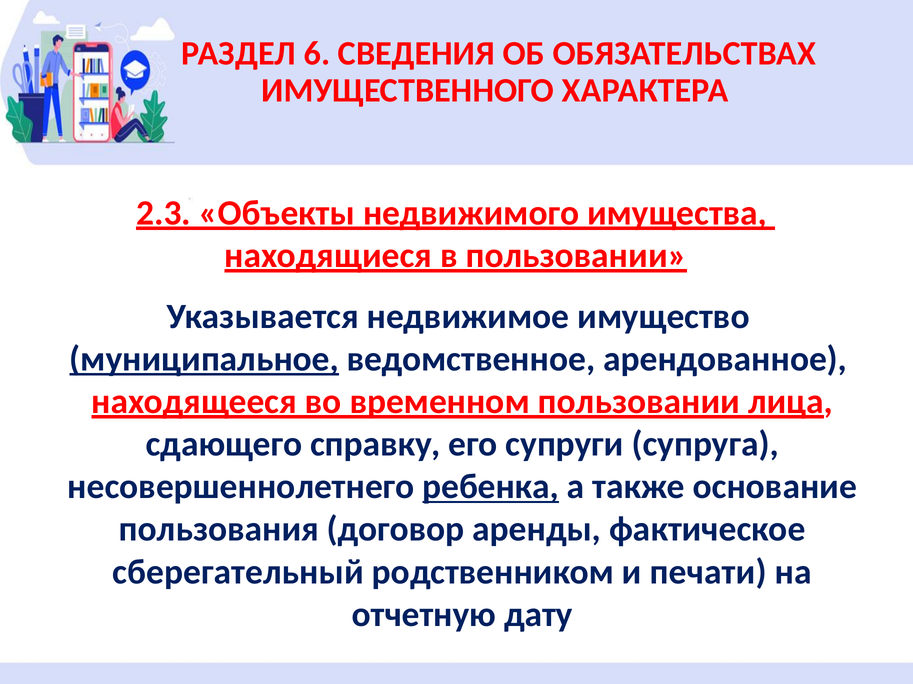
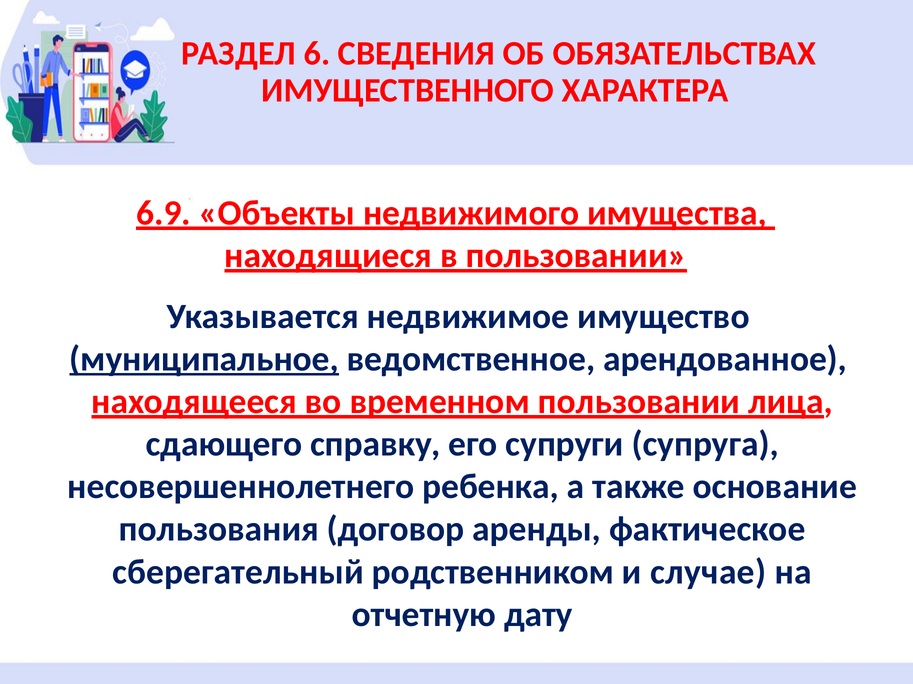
2.3: 2.3 -> 6.9
ребенка underline: present -> none
печати: печати -> случае
